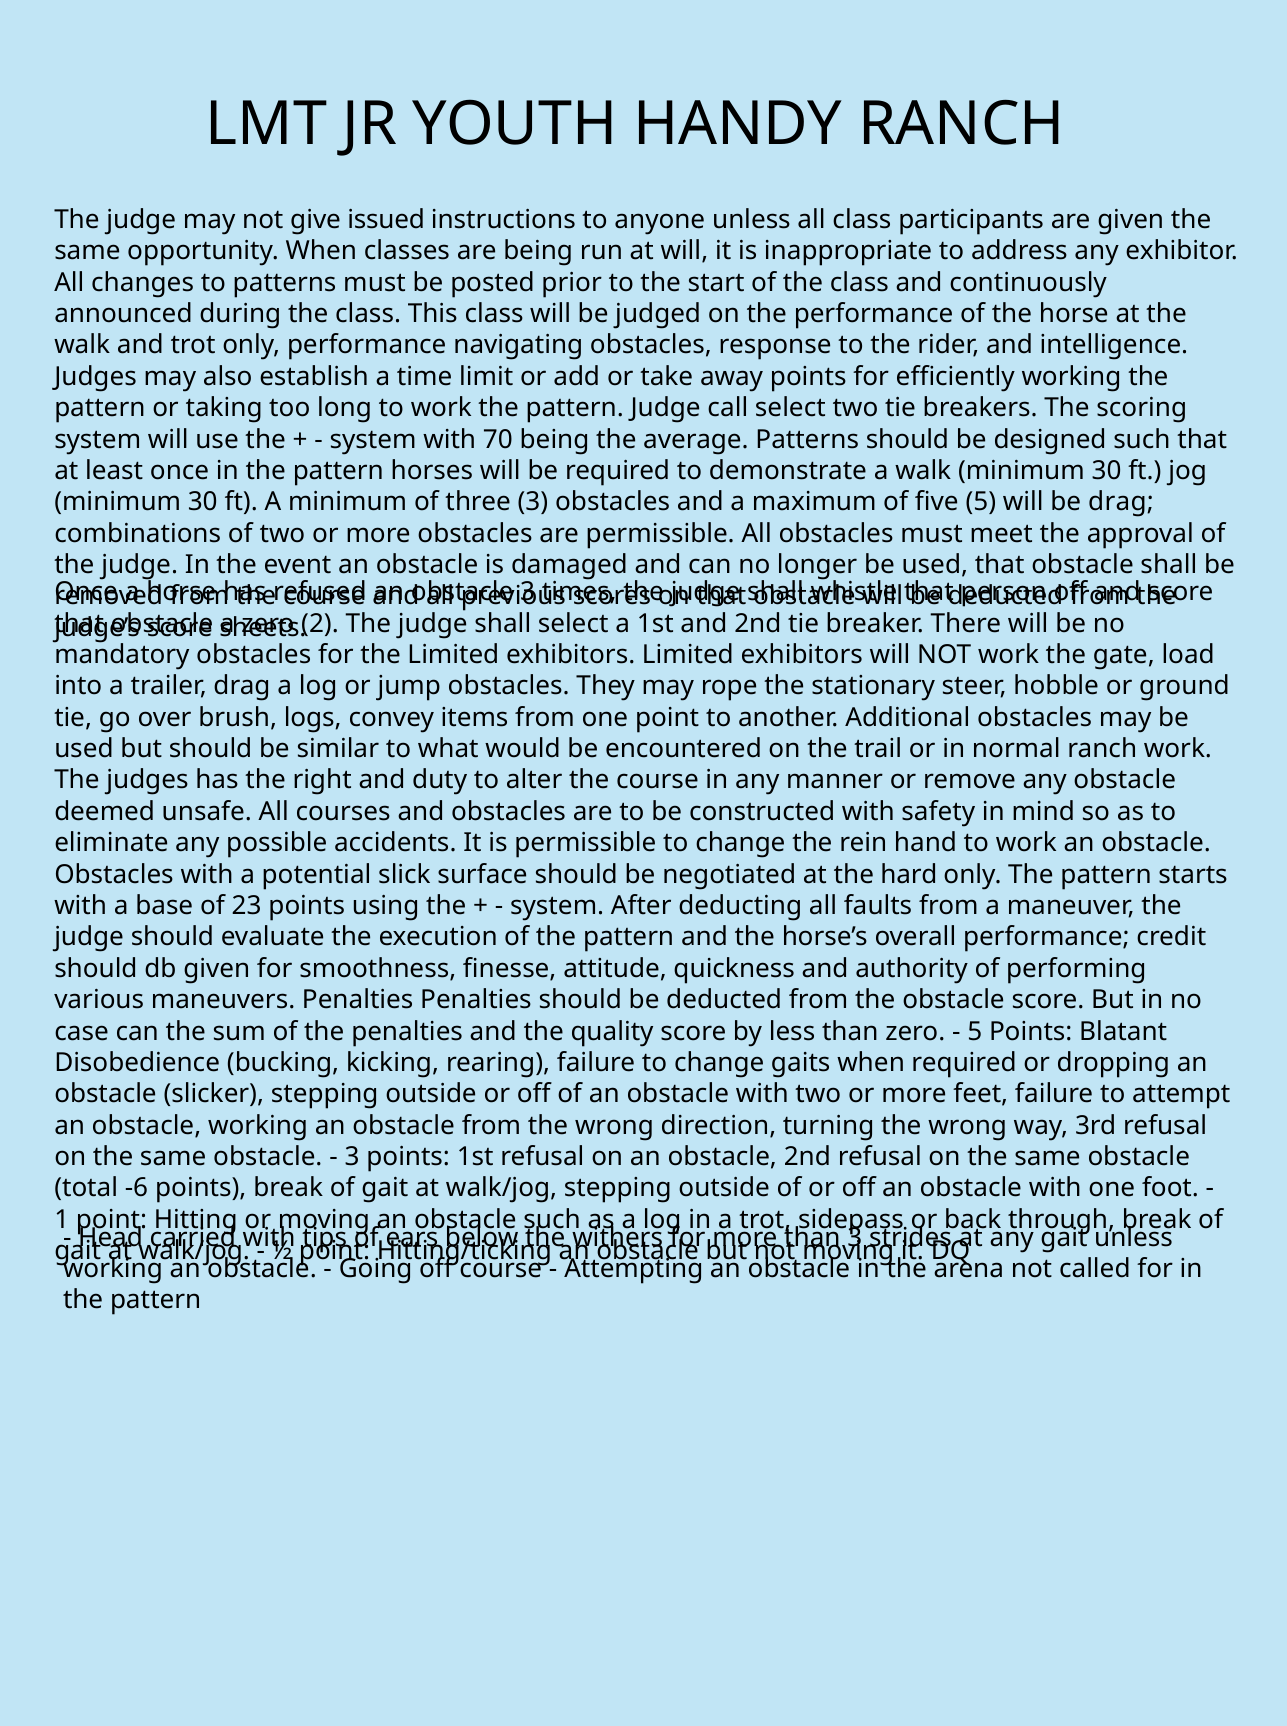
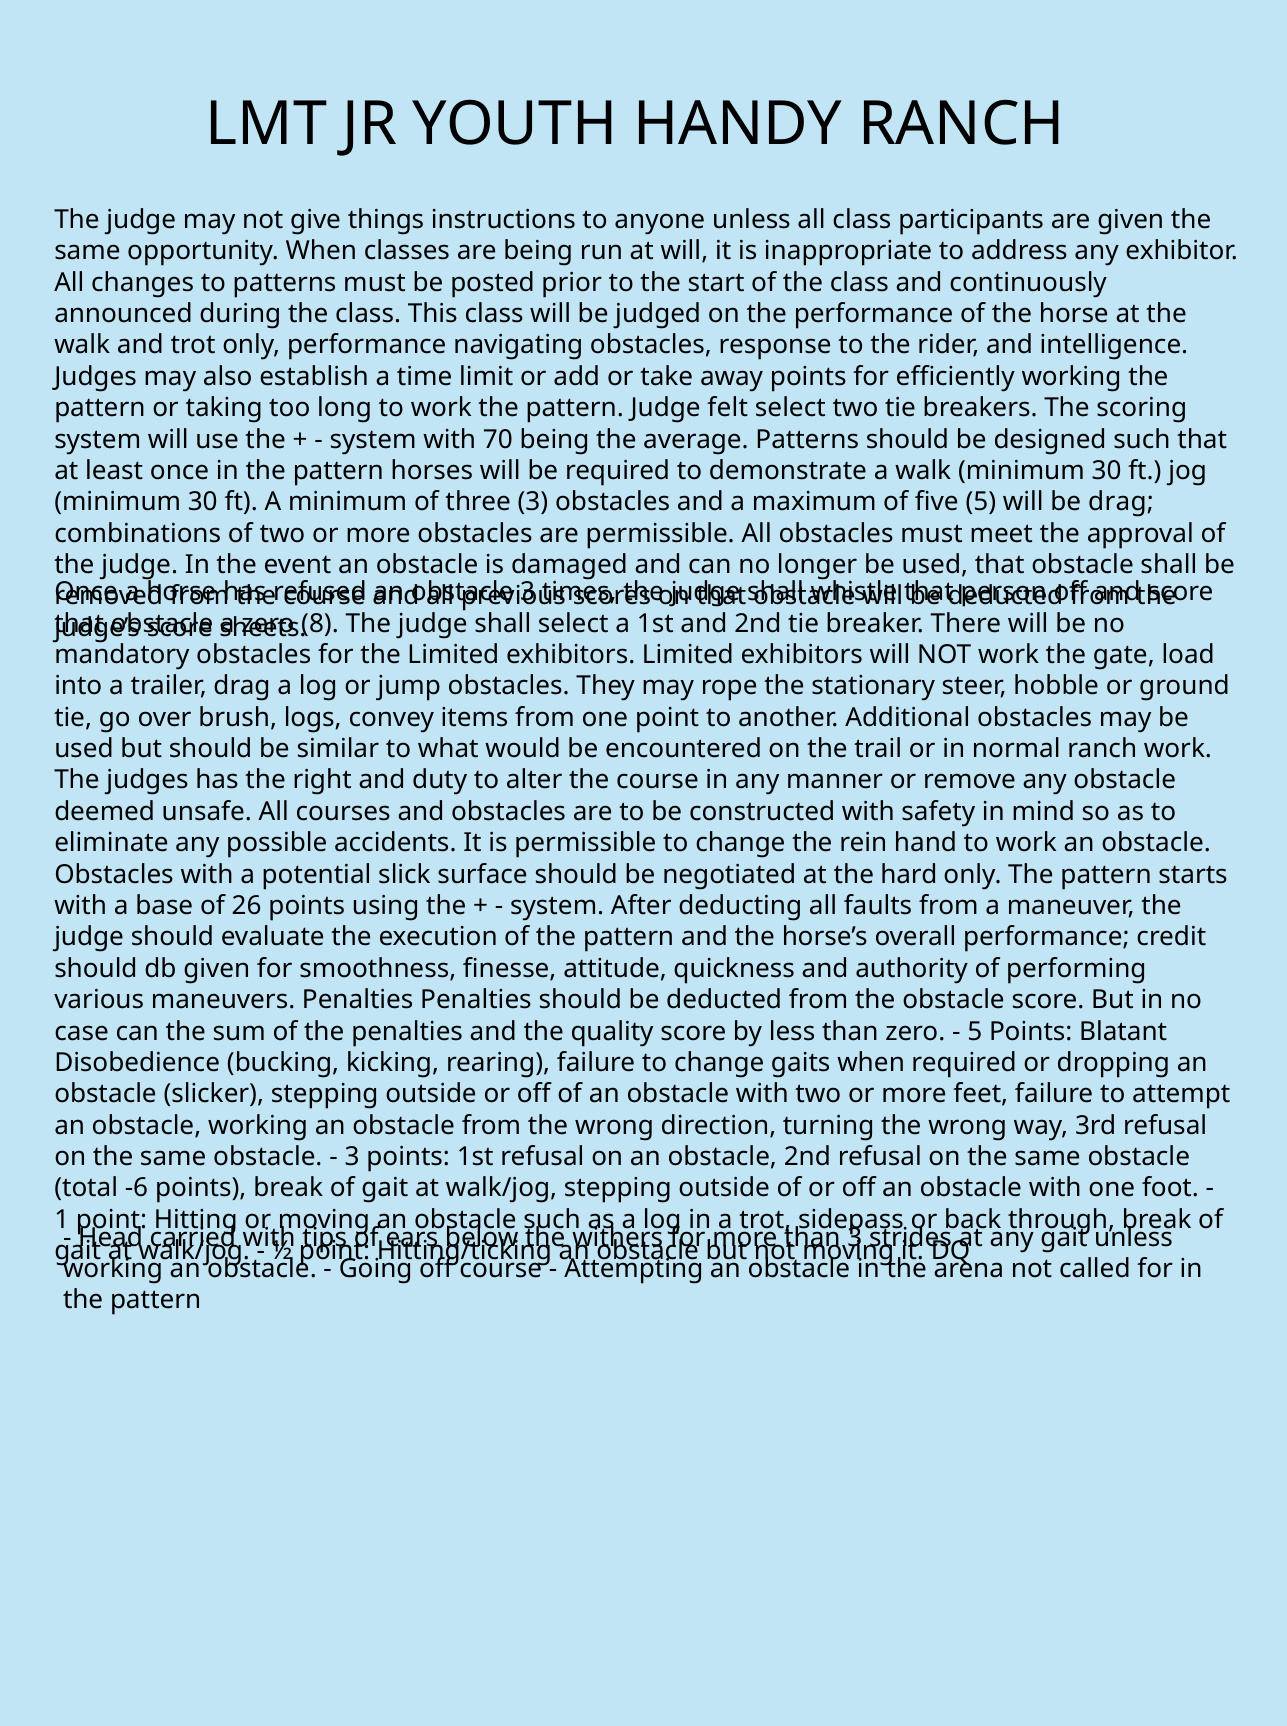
issued: issued -> things
call: call -> felt
2: 2 -> 8
23: 23 -> 26
